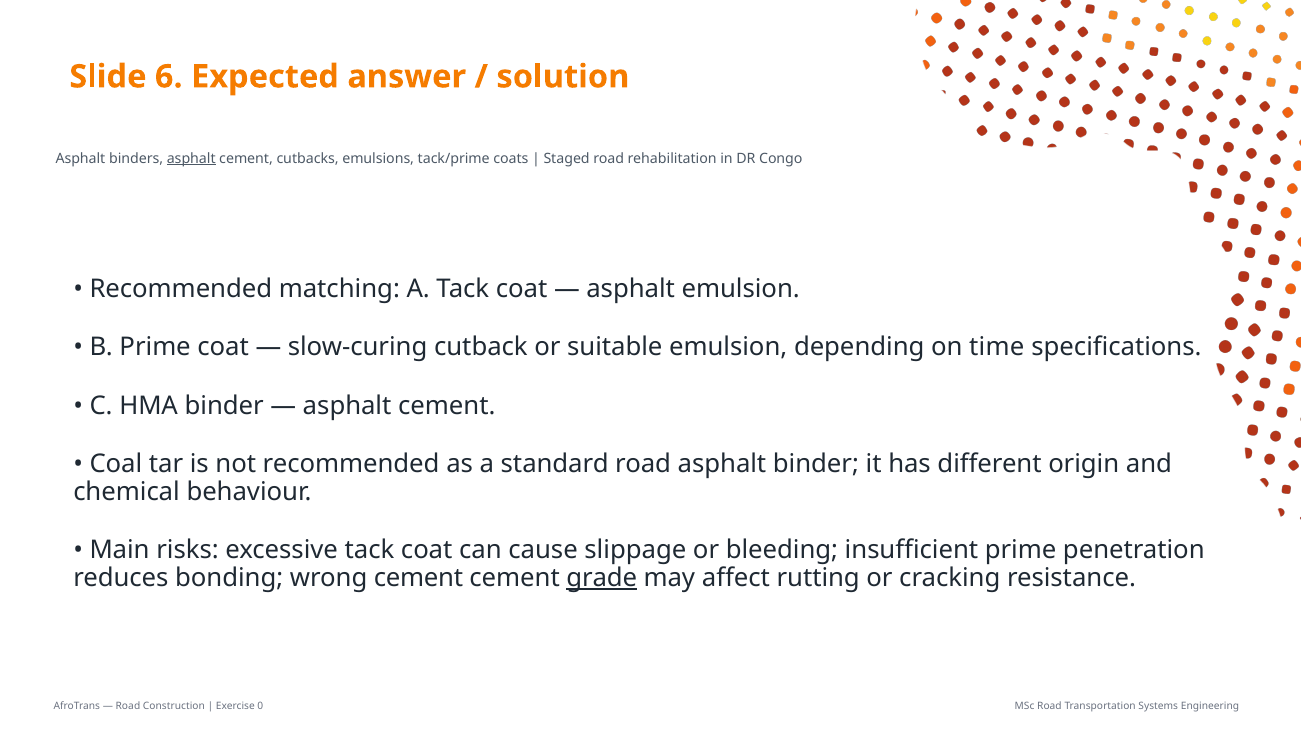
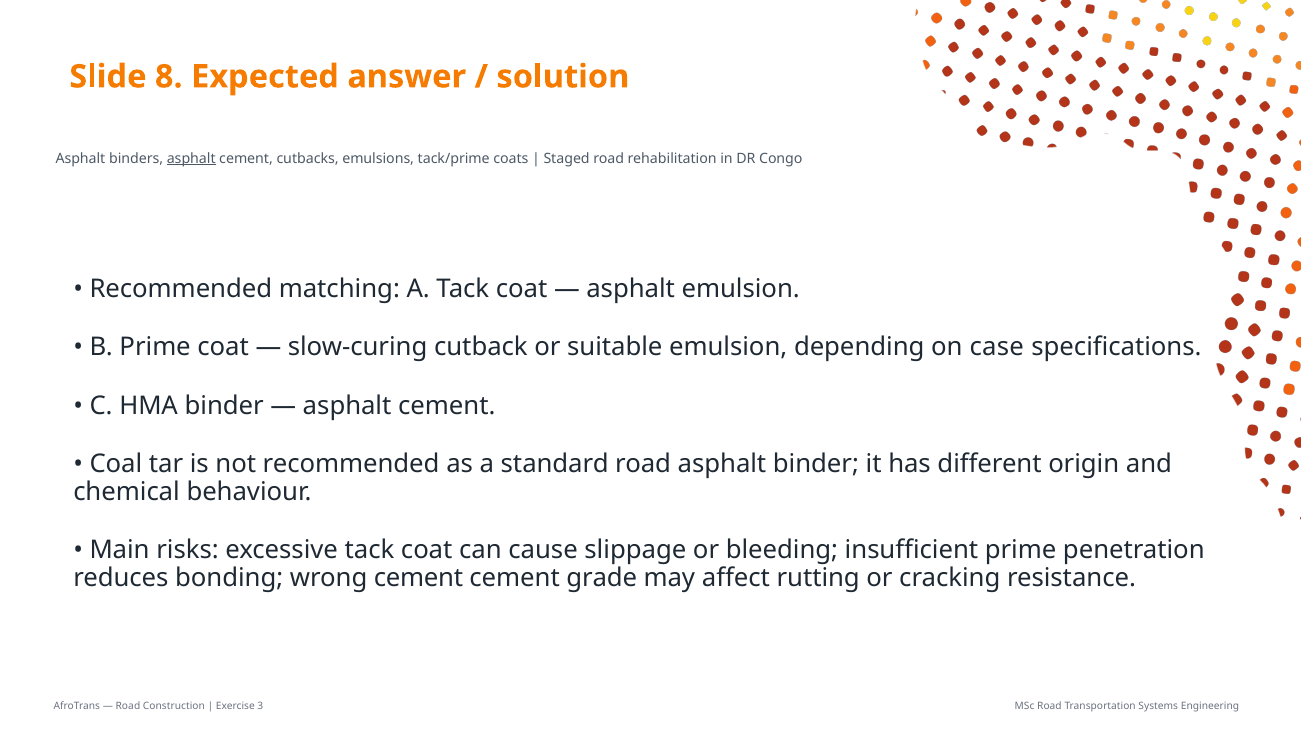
6: 6 -> 8
time: time -> case
grade underline: present -> none
0: 0 -> 3
